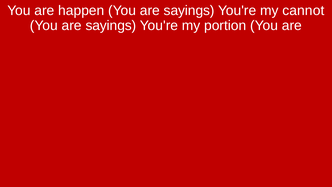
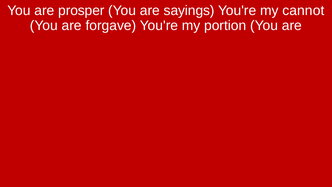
happen: happen -> prosper
sayings at (111, 25): sayings -> forgave
